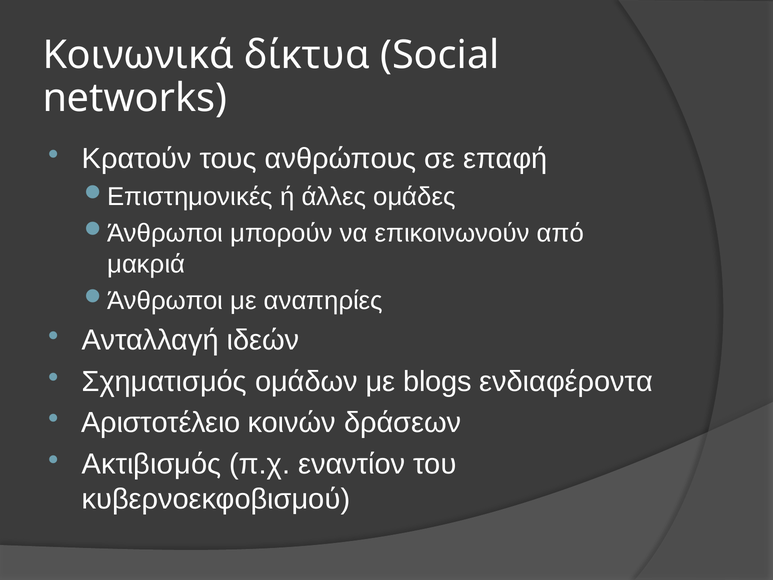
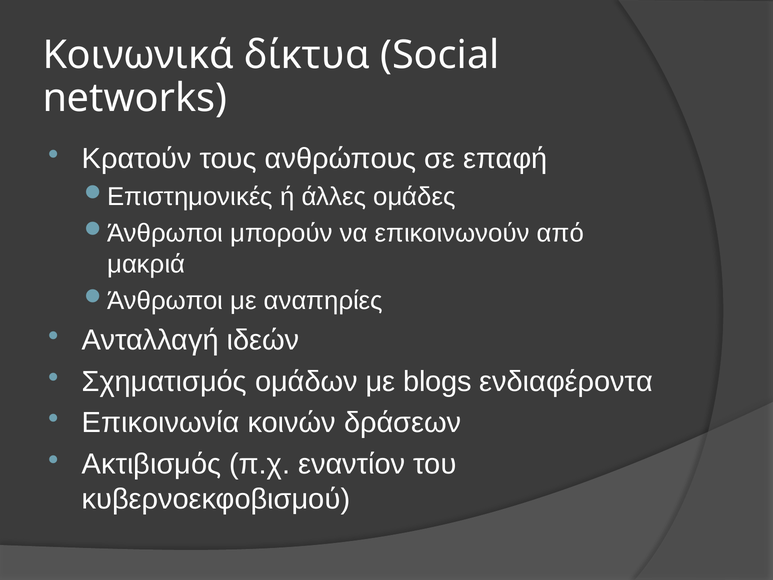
Αριστοτέλειο: Αριστοτέλειο -> Επικοινωνία
